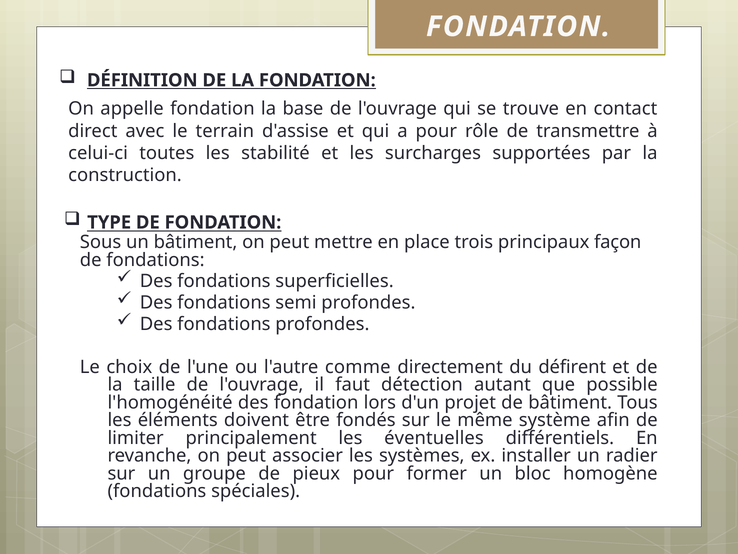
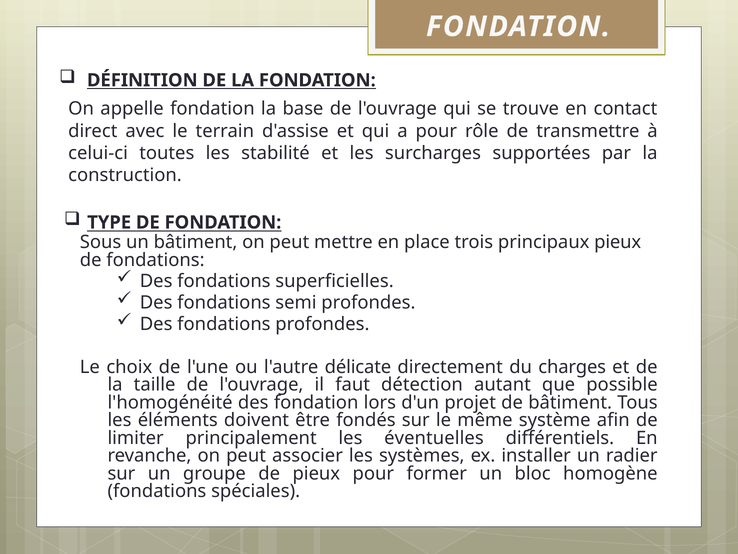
principaux façon: façon -> pieux
comme: comme -> délicate
défirent: défirent -> charges
